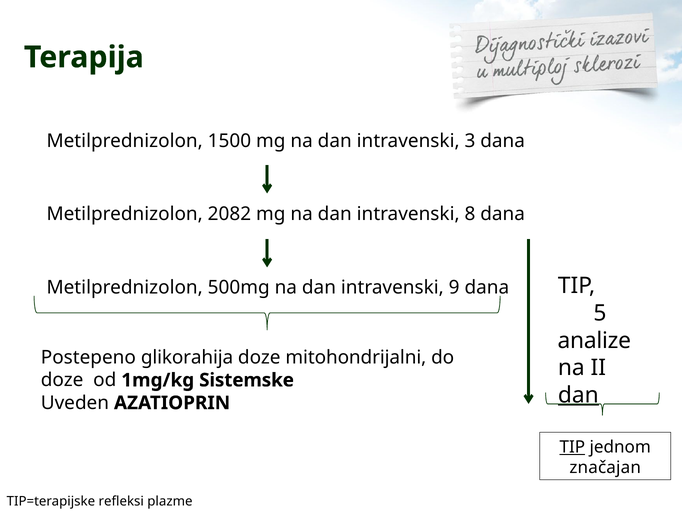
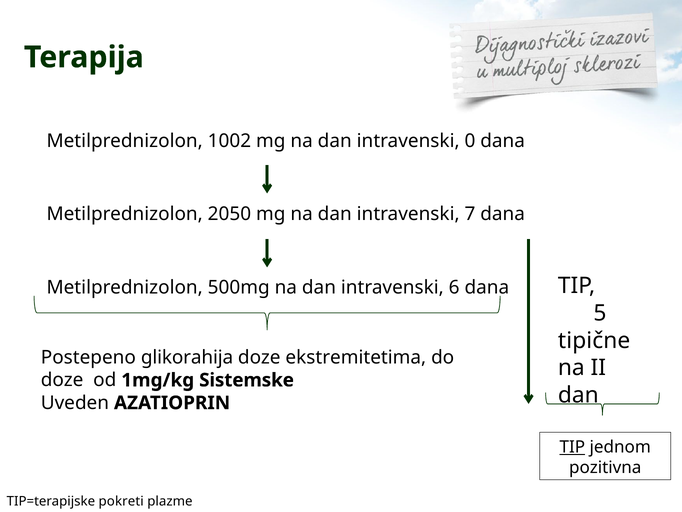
1500: 1500 -> 1002
3: 3 -> 0
2082: 2082 -> 2050
8: 8 -> 7
9: 9 -> 6
analize: analize -> tipične
mitohondrijalni: mitohondrijalni -> ekstremitetima
dan at (578, 395) underline: present -> none
značajan: značajan -> pozitivna
refleksi: refleksi -> pokreti
